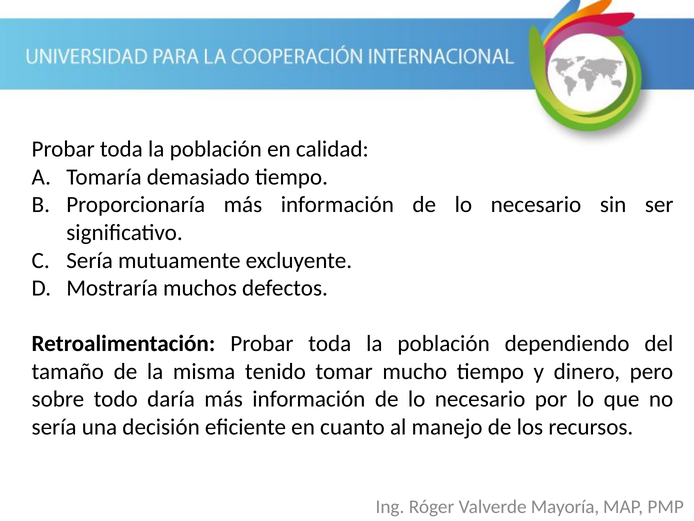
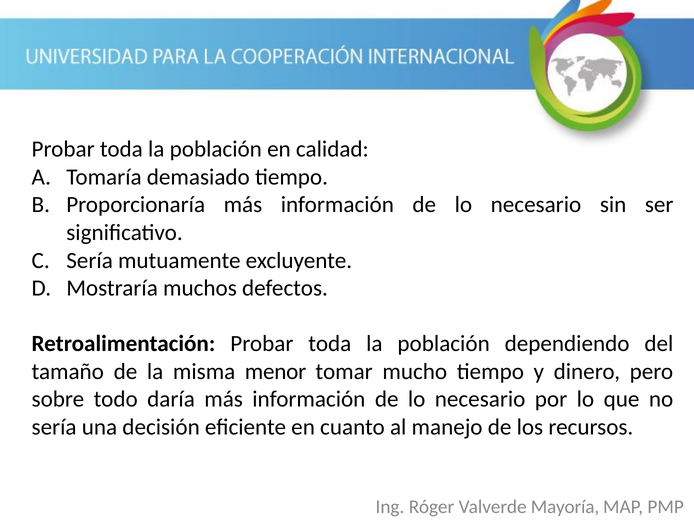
tenido: tenido -> menor
